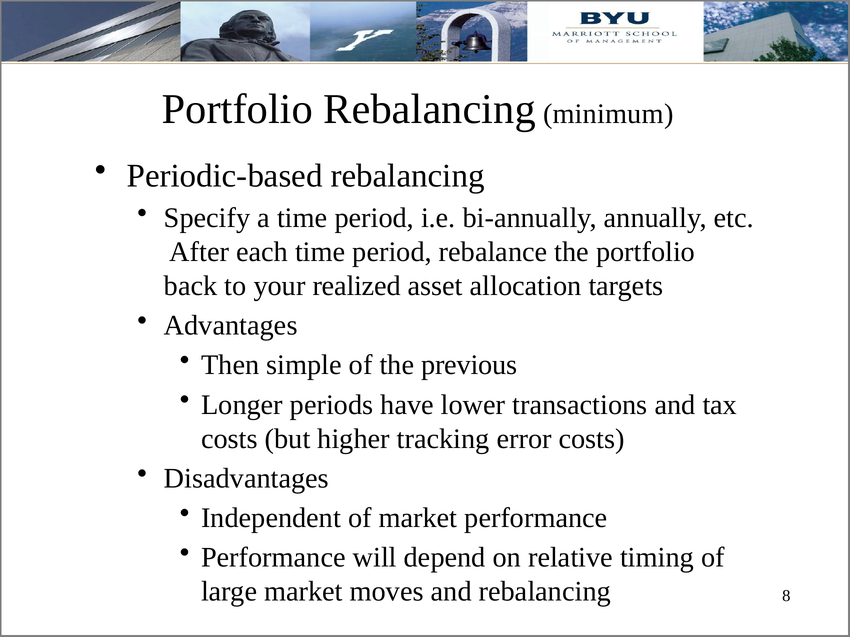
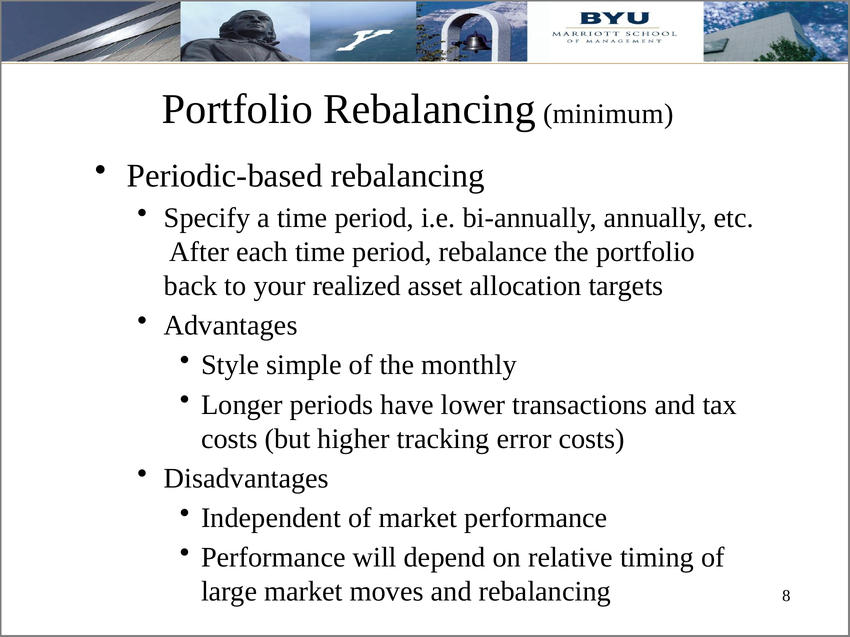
Then: Then -> Style
previous: previous -> monthly
